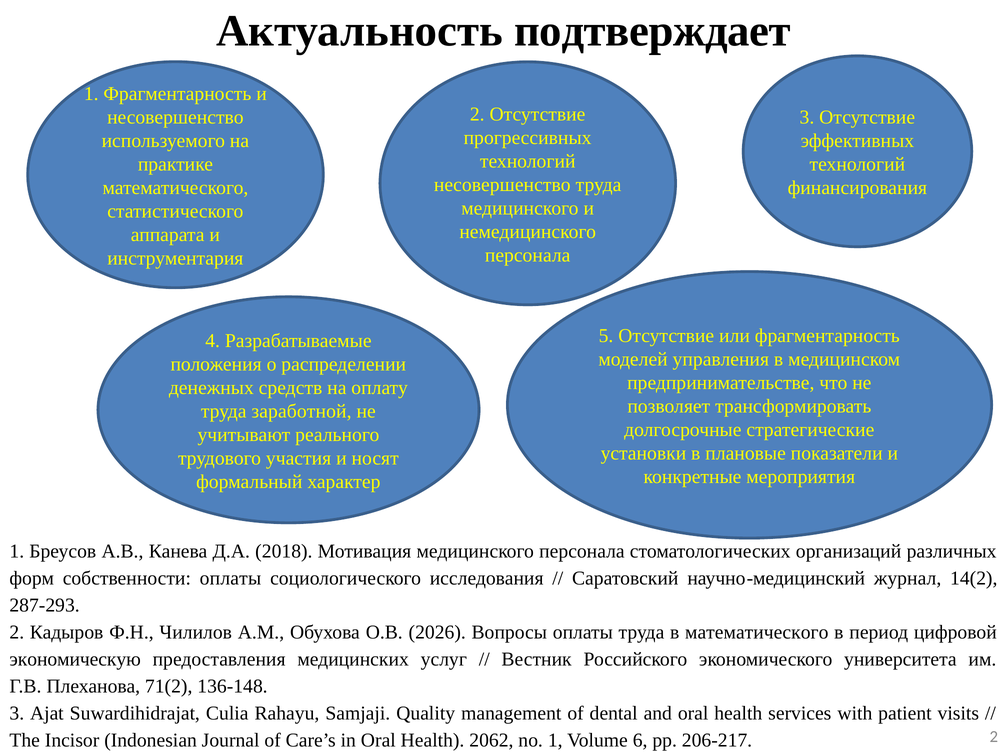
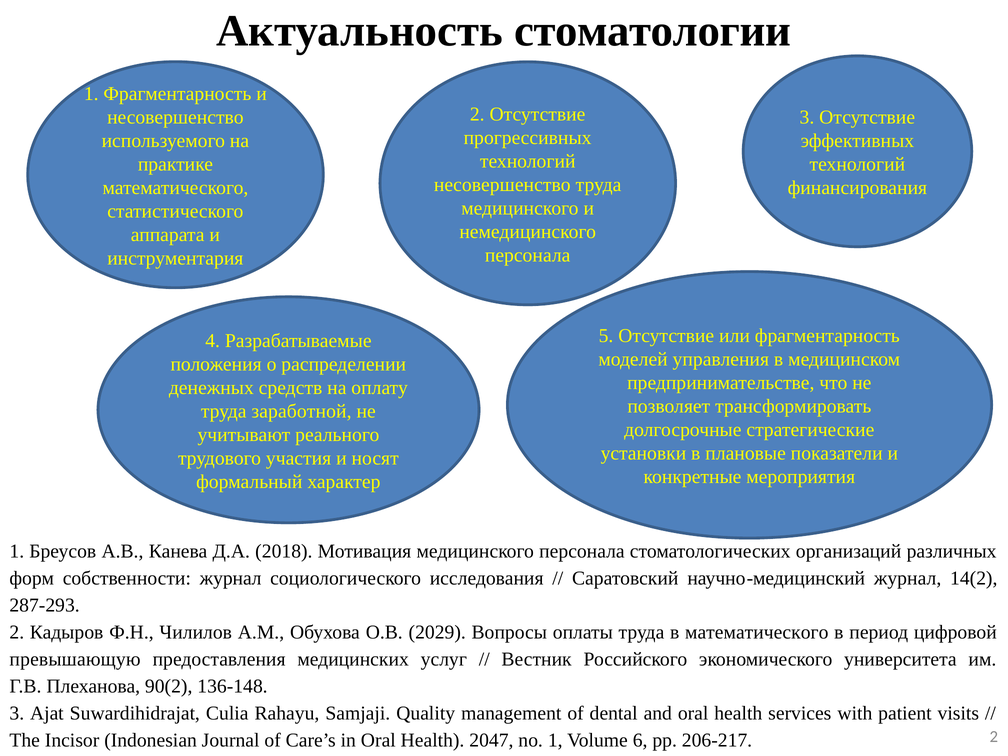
подтверждает: подтверждает -> стоматологии
собственности оплаты: оплаты -> журнал
2026: 2026 -> 2029
экономическую: экономическую -> превышающую
71(2: 71(2 -> 90(2
2062: 2062 -> 2047
